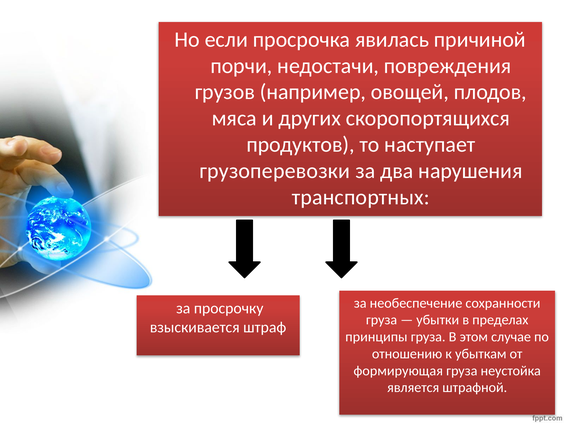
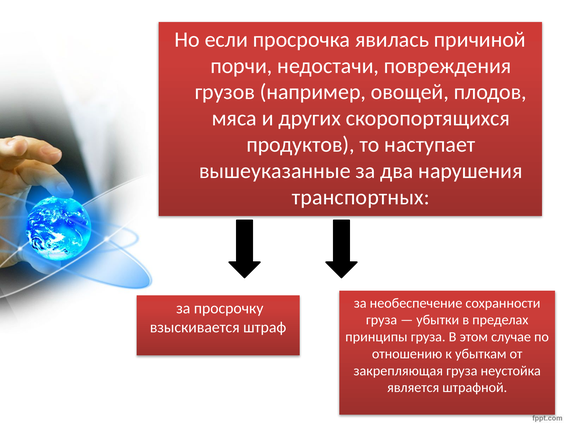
грузоперевозки: грузоперевозки -> вышеуказанные
формирующая: формирующая -> закрепляющая
